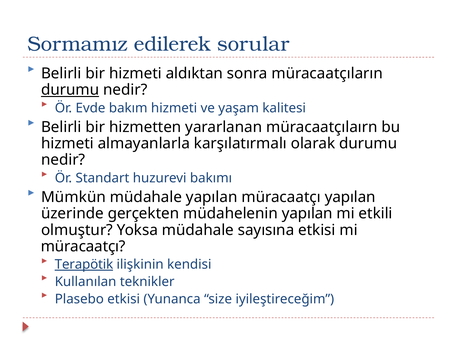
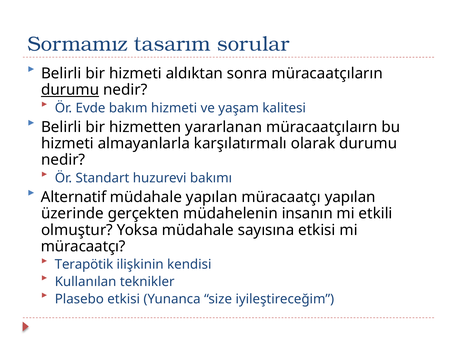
edilerek: edilerek -> tasarım
Mümkün: Mümkün -> Alternatif
müdahelenin yapılan: yapılan -> insanın
Terapötik underline: present -> none
